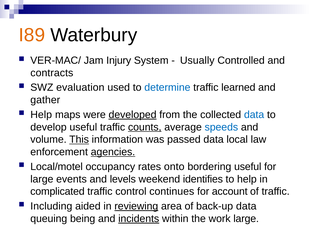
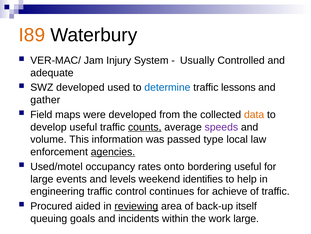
contracts: contracts -> adequate
SWZ evaluation: evaluation -> developed
learned: learned -> lessons
Help at (41, 114): Help -> Field
developed at (133, 114) underline: present -> none
data at (254, 114) colour: blue -> orange
speeds colour: blue -> purple
This underline: present -> none
passed data: data -> type
Local/motel: Local/motel -> Used/motel
complicated: complicated -> engineering
account: account -> achieve
Including: Including -> Procured
back-up data: data -> itself
being: being -> goals
incidents underline: present -> none
